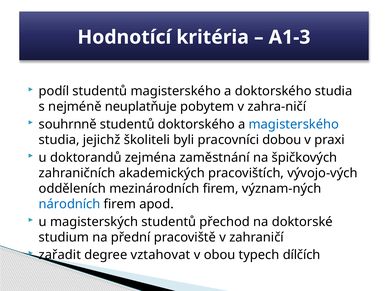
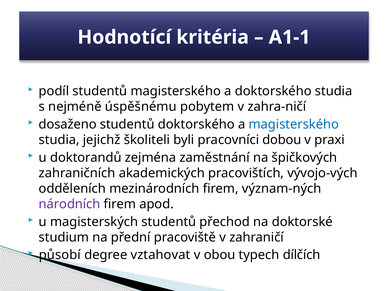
A1-3: A1-3 -> A1-1
neuplatňuje: neuplatňuje -> úspěšnému
souhrnně: souhrnně -> dosaženo
národních colour: blue -> purple
zařadit: zařadit -> působí
